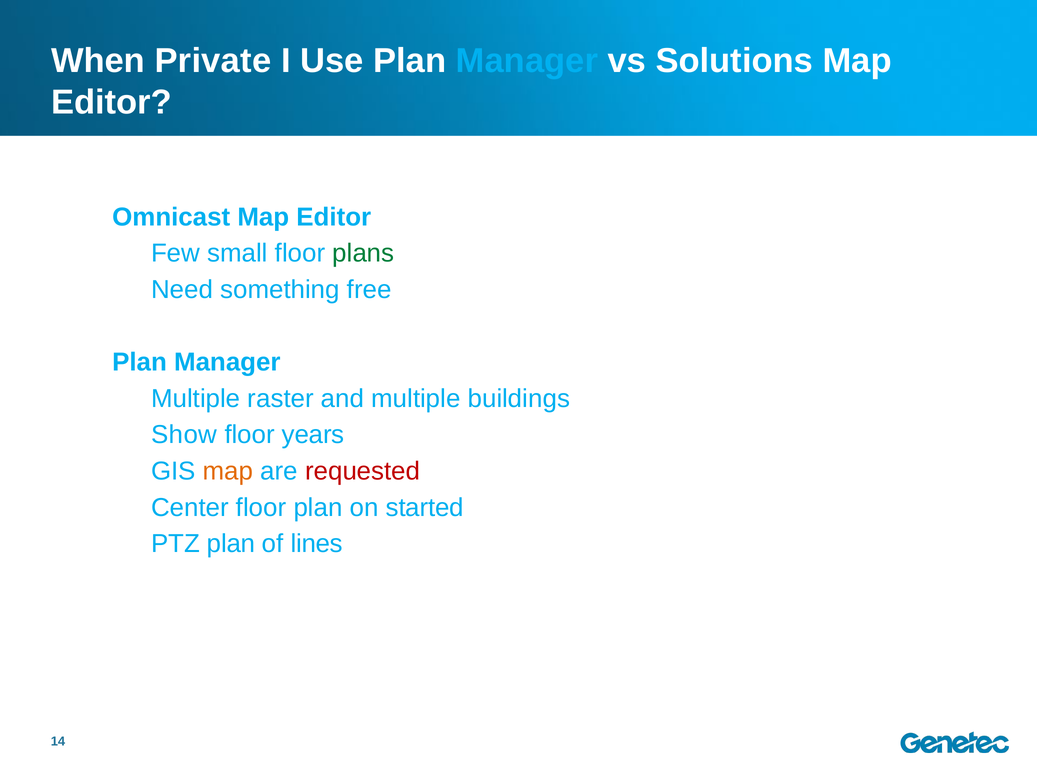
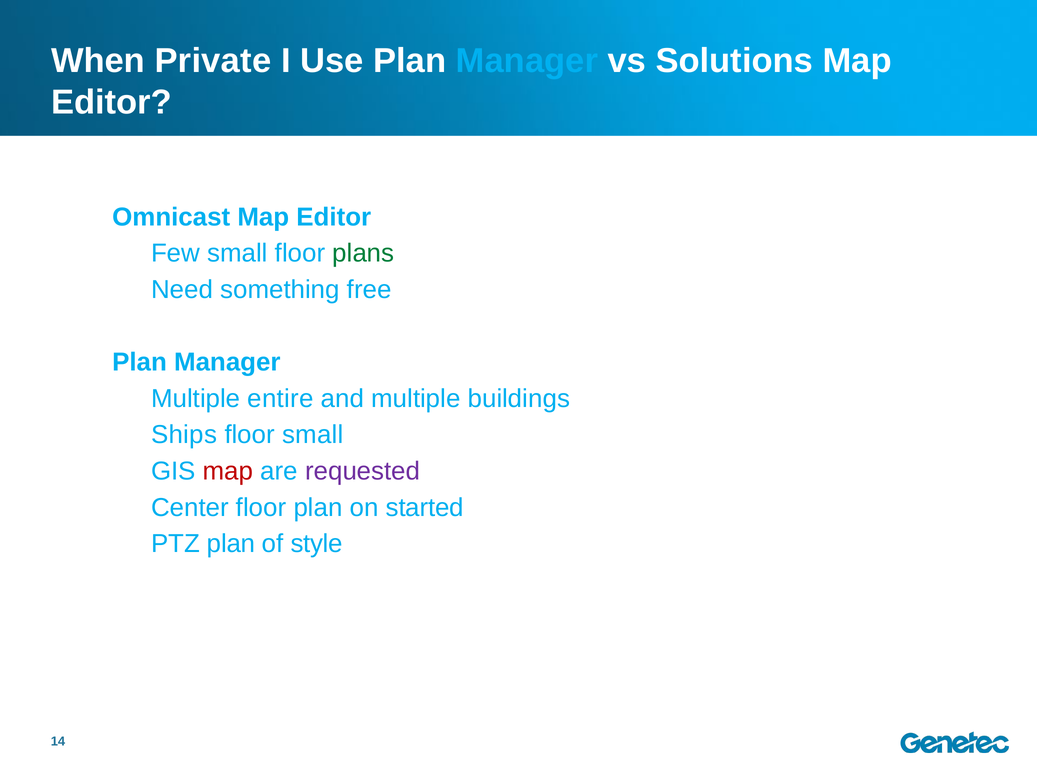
raster: raster -> entire
Show: Show -> Ships
floor years: years -> small
map at (228, 471) colour: orange -> red
requested colour: red -> purple
lines: lines -> style
